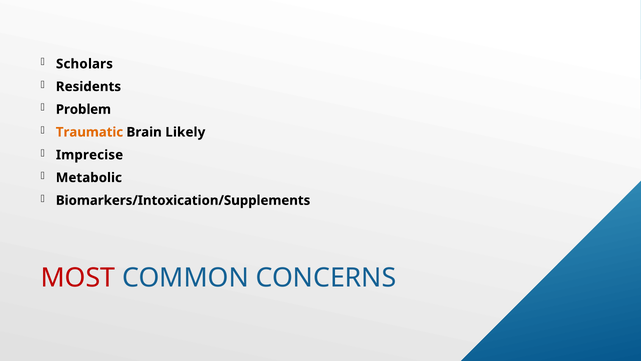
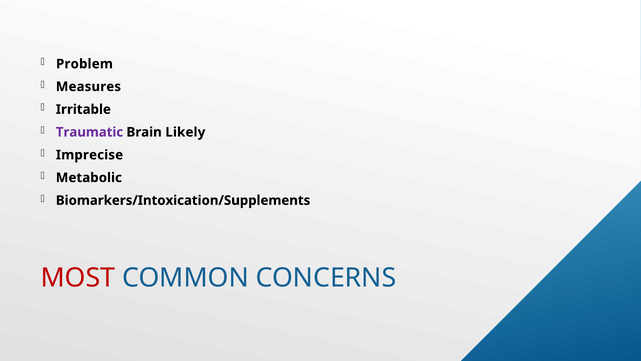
Scholars: Scholars -> Problem
Residents: Residents -> Measures
Problem: Problem -> Irritable
Traumatic colour: orange -> purple
